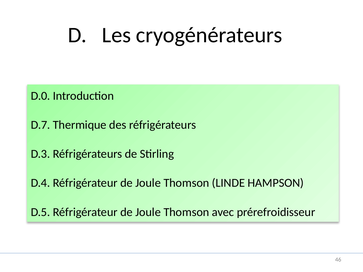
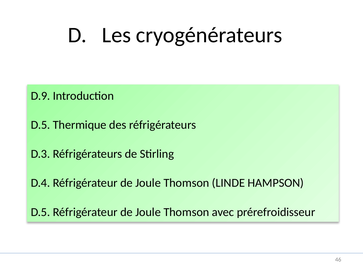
D.0: D.0 -> D.9
D.7 at (40, 125): D.7 -> D.5
